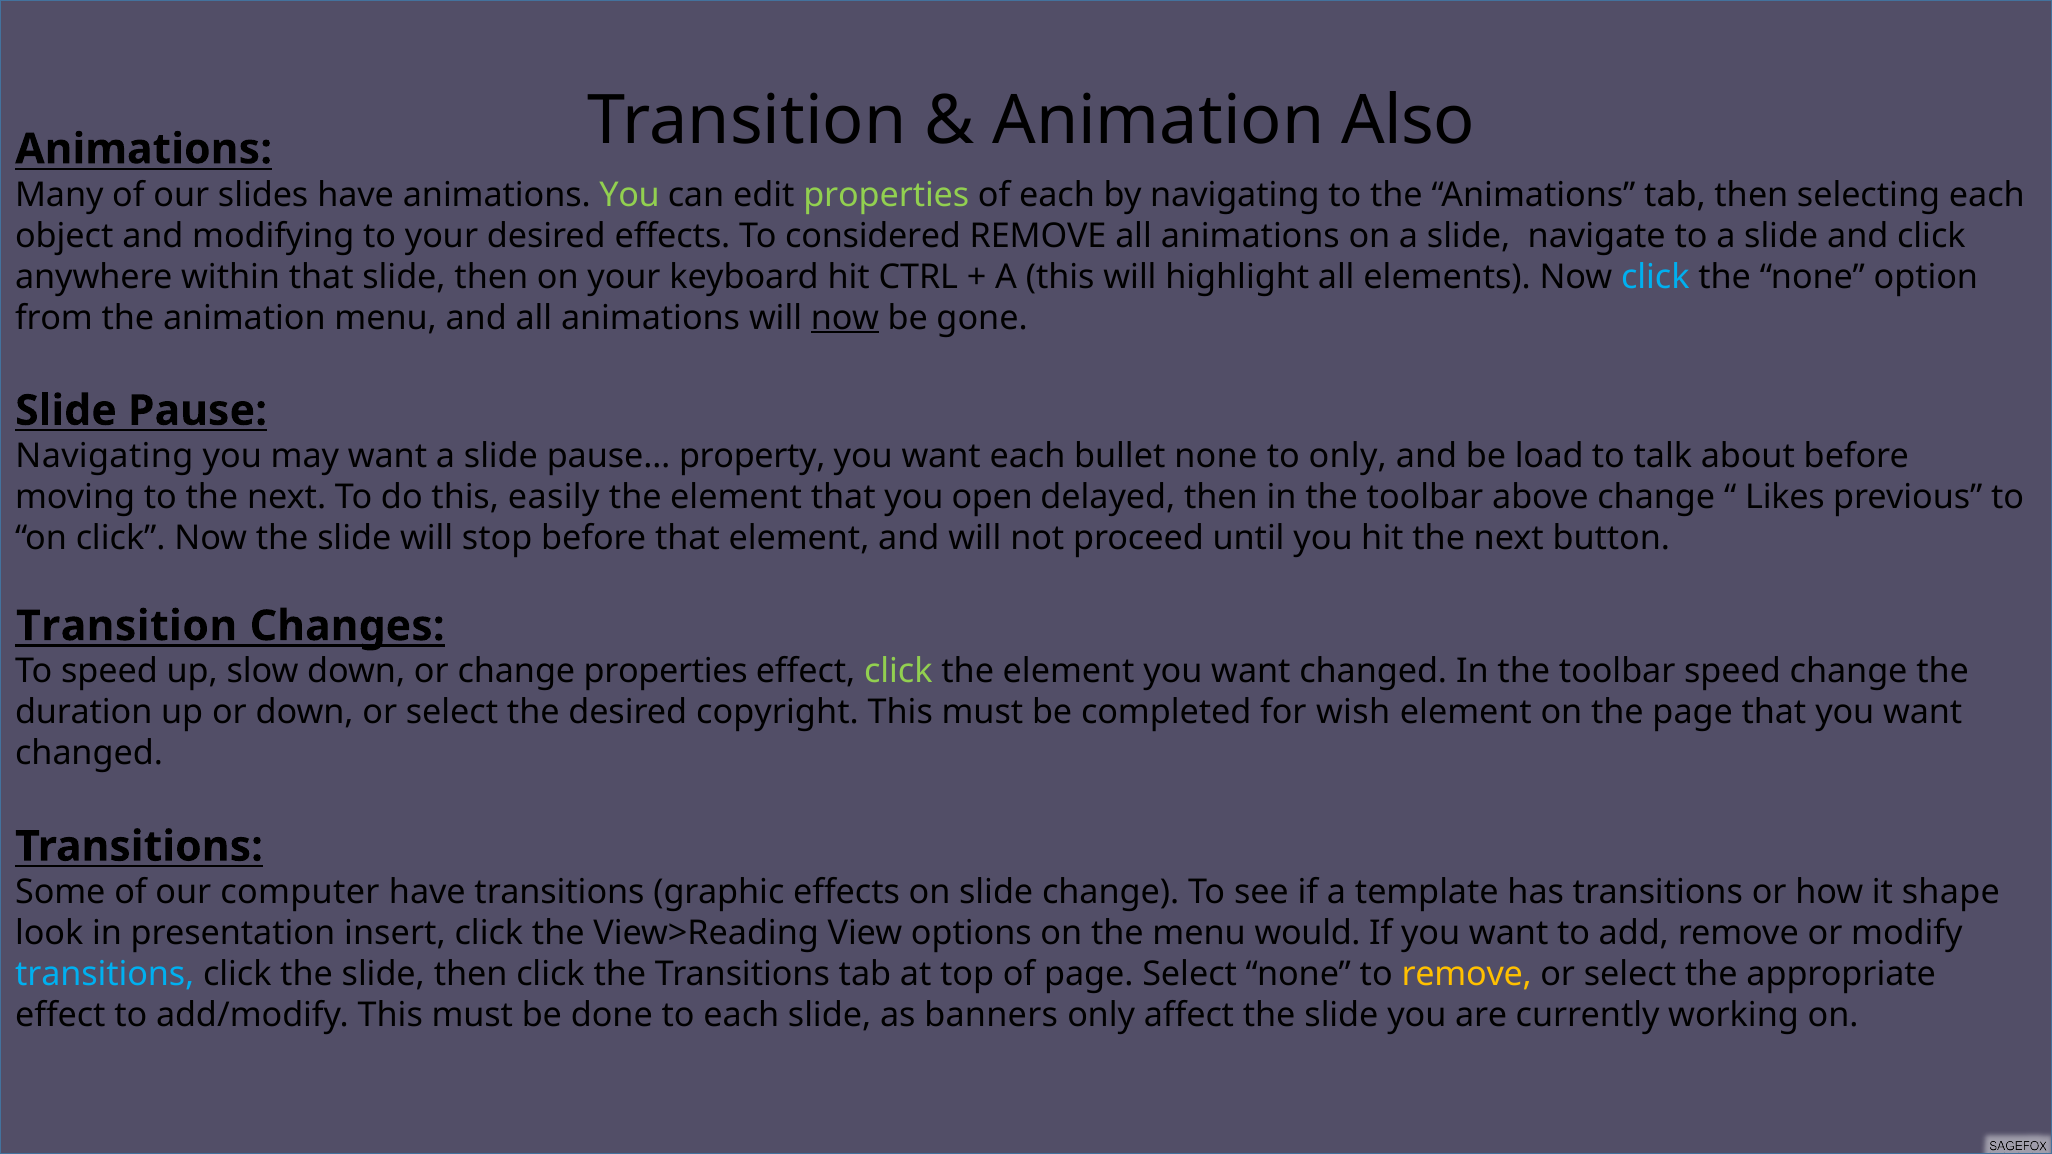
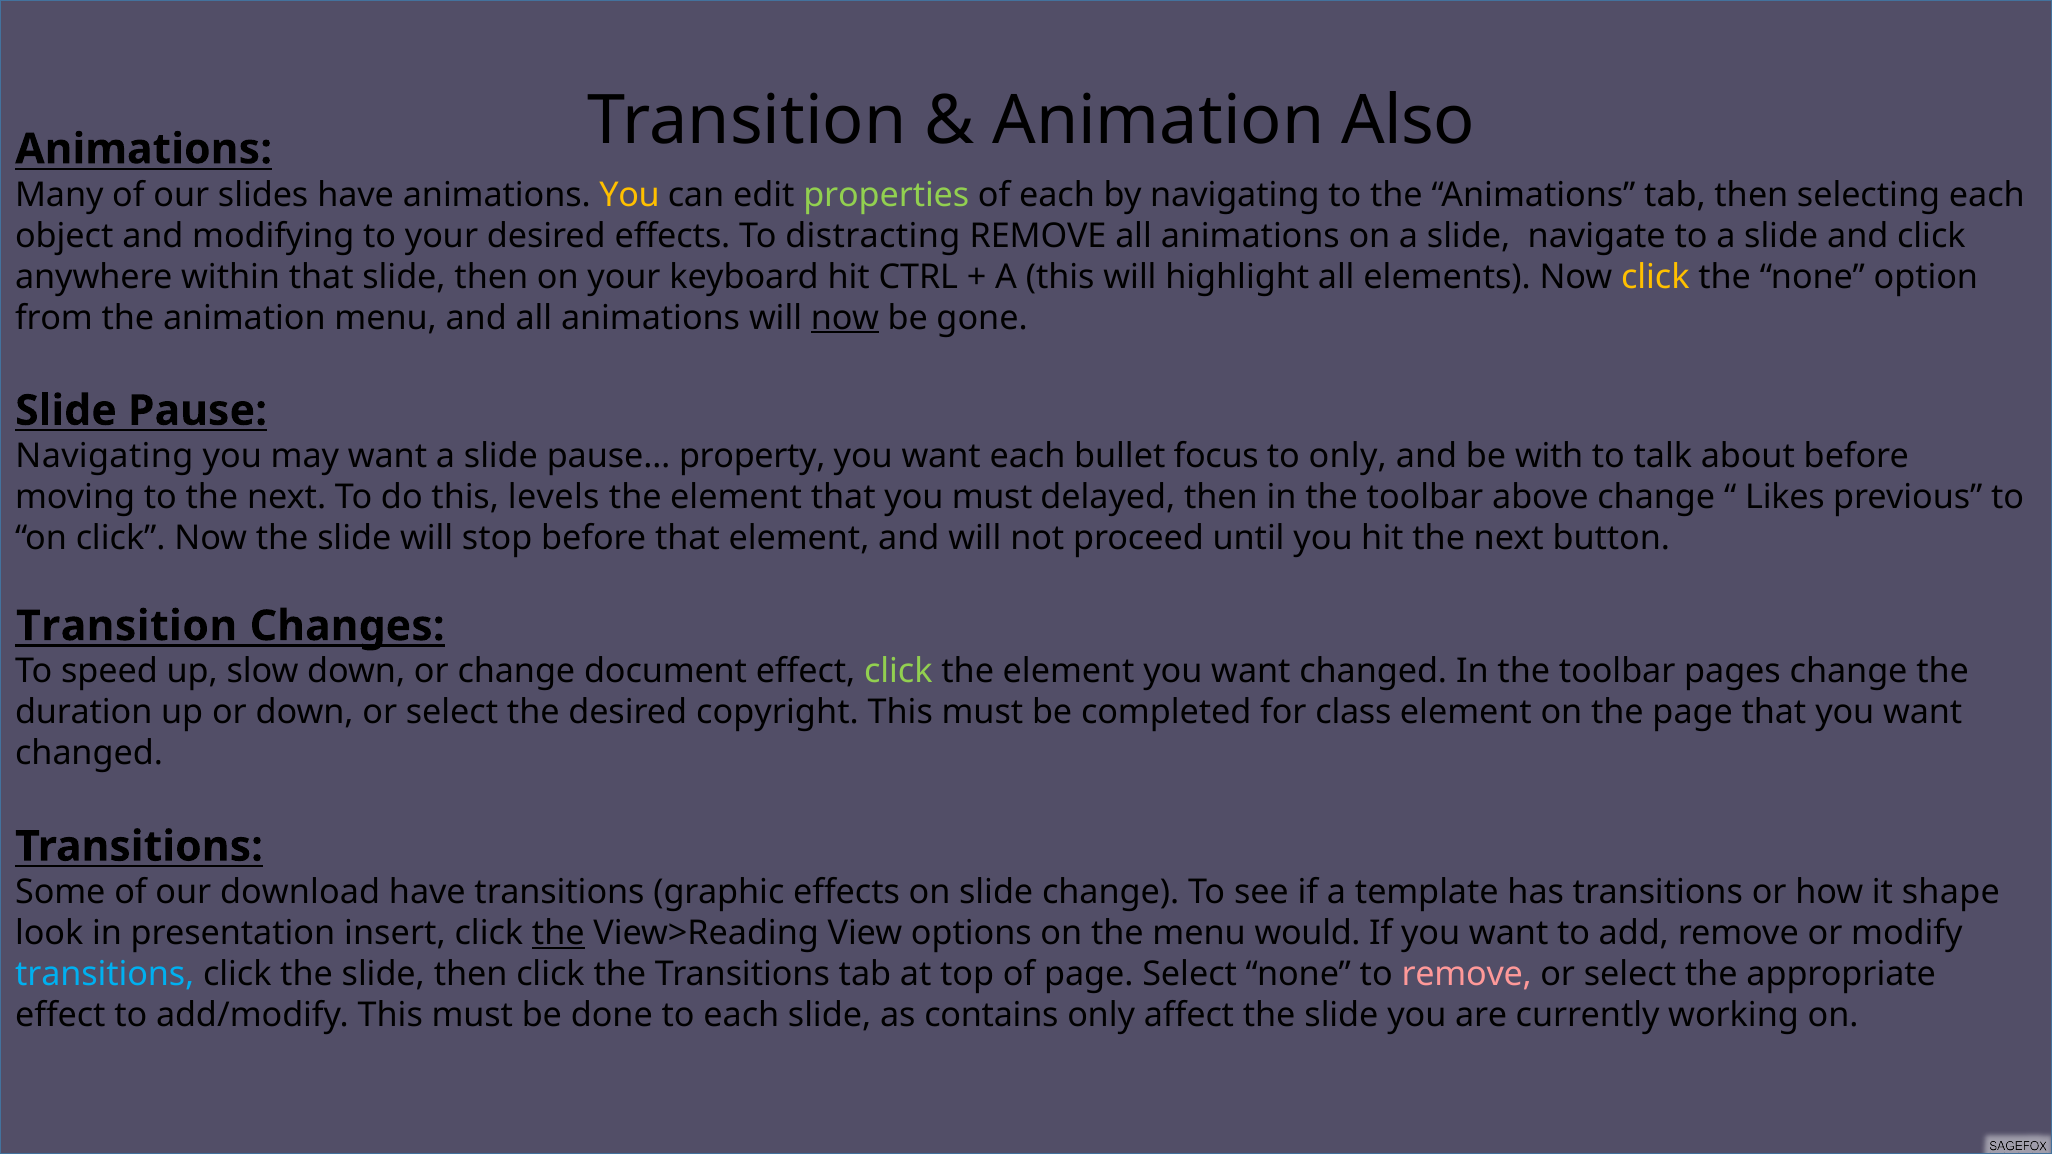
You at (630, 195) colour: light green -> yellow
considered: considered -> distracting
click at (1655, 277) colour: light blue -> yellow
bullet none: none -> focus
load: load -> with
easily: easily -> levels
you open: open -> must
change properties: properties -> document
toolbar speed: speed -> pages
wish: wish -> class
computer: computer -> download
the at (558, 933) underline: none -> present
remove at (1467, 974) colour: yellow -> pink
banners: banners -> contains
